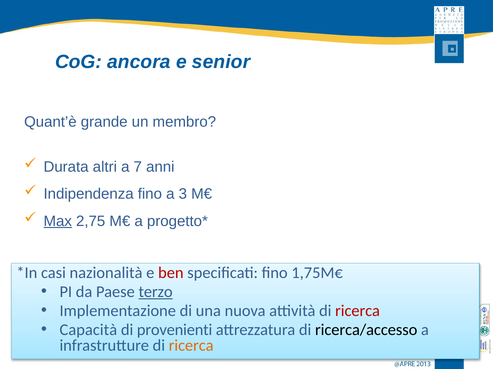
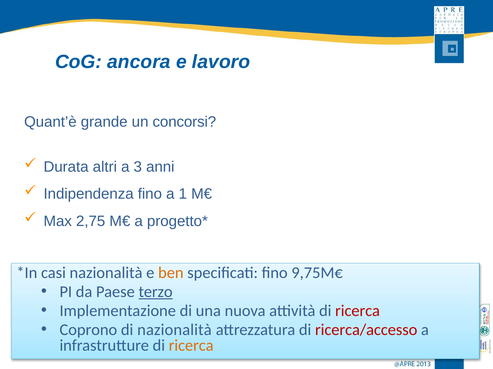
senior: senior -> lavoro
membro: membro -> concorsi
7: 7 -> 3
3: 3 -> 1
Max underline: present -> none
ben colour: red -> orange
1,75M€: 1,75M€ -> 9,75M€
Capacità: Capacità -> Coprono
di provenienti: provenienti -> nazionalità
ricerca/accesso colour: black -> red
